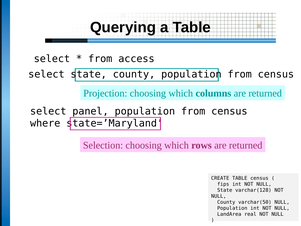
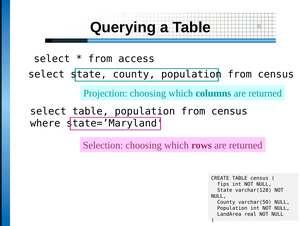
select panel: panel -> table
